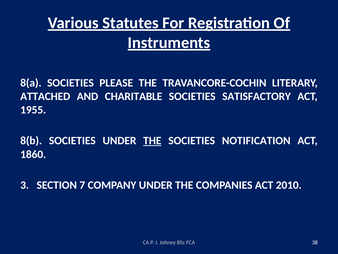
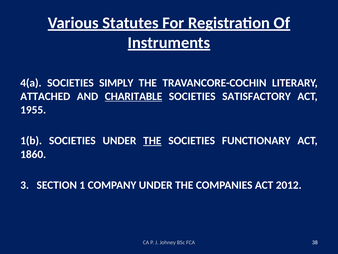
8(a: 8(a -> 4(a
PLEASE: PLEASE -> SIMPLY
CHARITABLE underline: none -> present
8(b: 8(b -> 1(b
NOTIFICATION: NOTIFICATION -> FUNCTIONARY
7: 7 -> 1
2010: 2010 -> 2012
